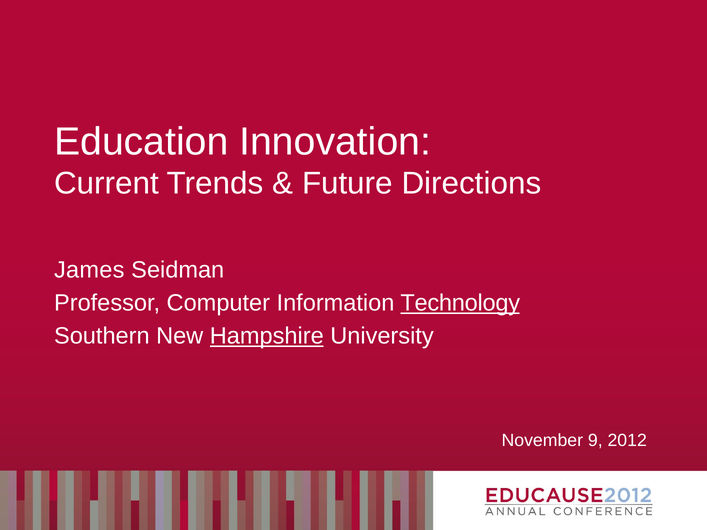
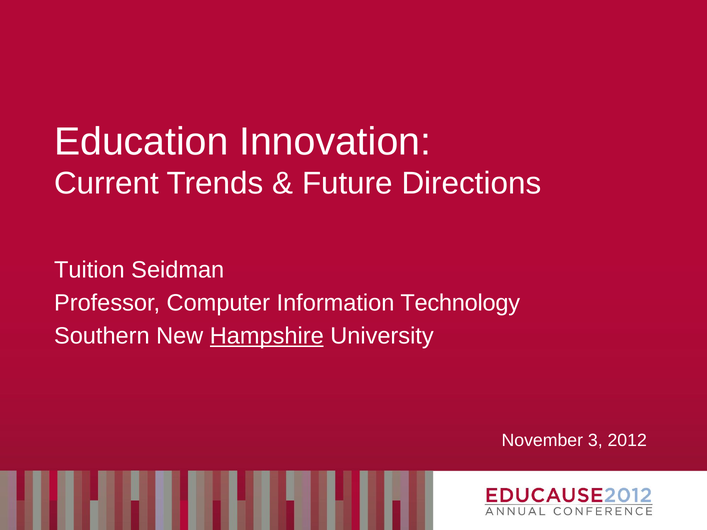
James: James -> Tuition
Technology underline: present -> none
9: 9 -> 3
